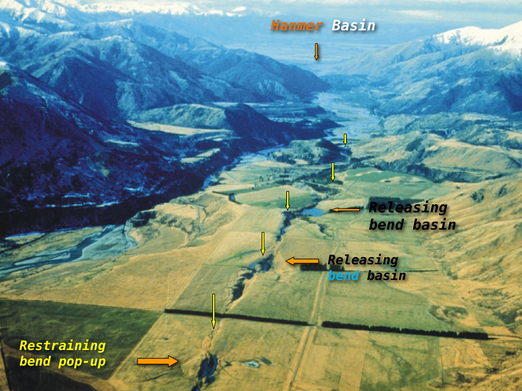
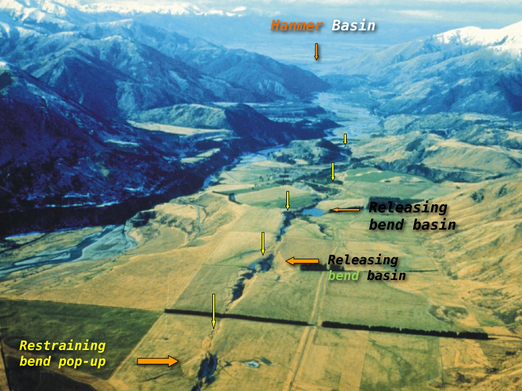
bend at (343, 276) colour: light blue -> light green
